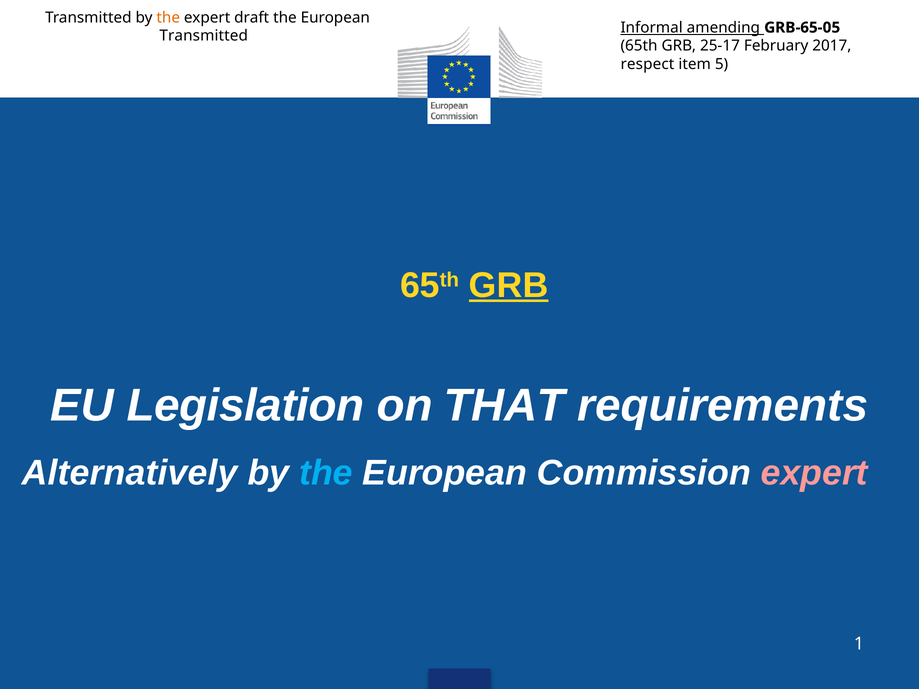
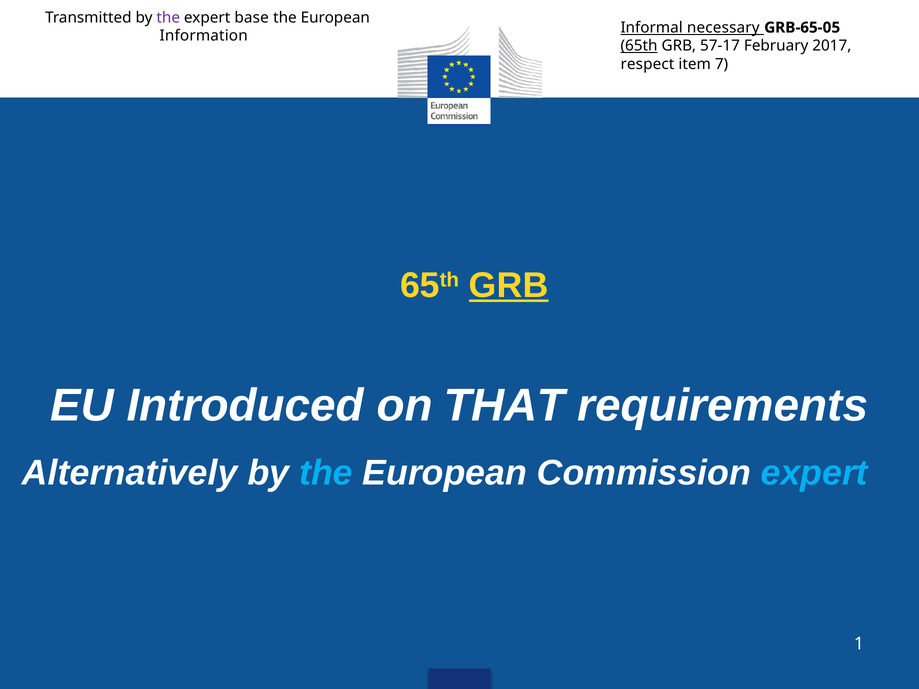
the at (168, 17) colour: orange -> purple
draft: draft -> base
amending: amending -> necessary
Transmitted at (204, 36): Transmitted -> Information
65th at (639, 46) underline: none -> present
25-17: 25-17 -> 57-17
5: 5 -> 7
Legislation: Legislation -> Introduced
expert at (814, 473) colour: pink -> light blue
